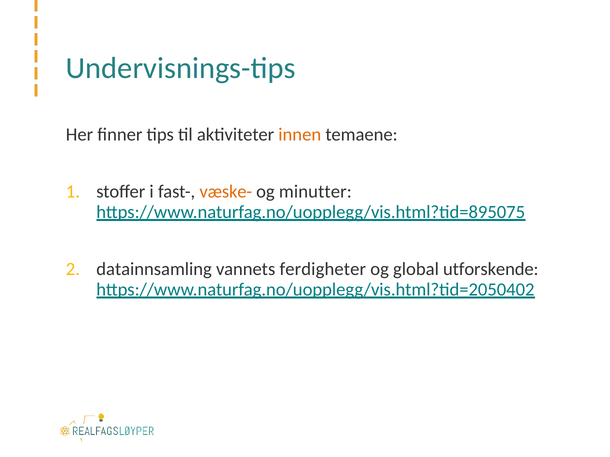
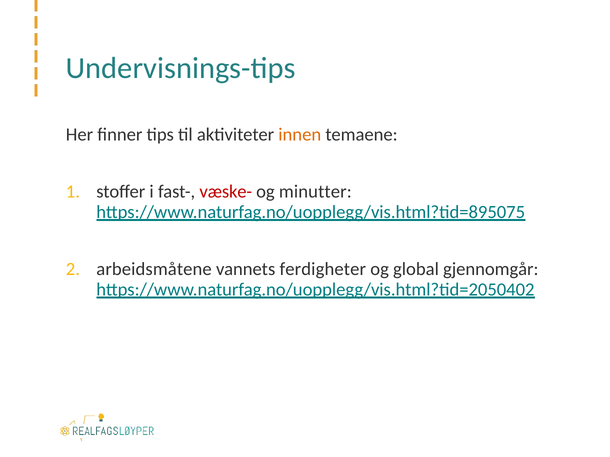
væske- colour: orange -> red
datainnsamling: datainnsamling -> arbeidsmåtene
utforskende: utforskende -> gjennomgår
